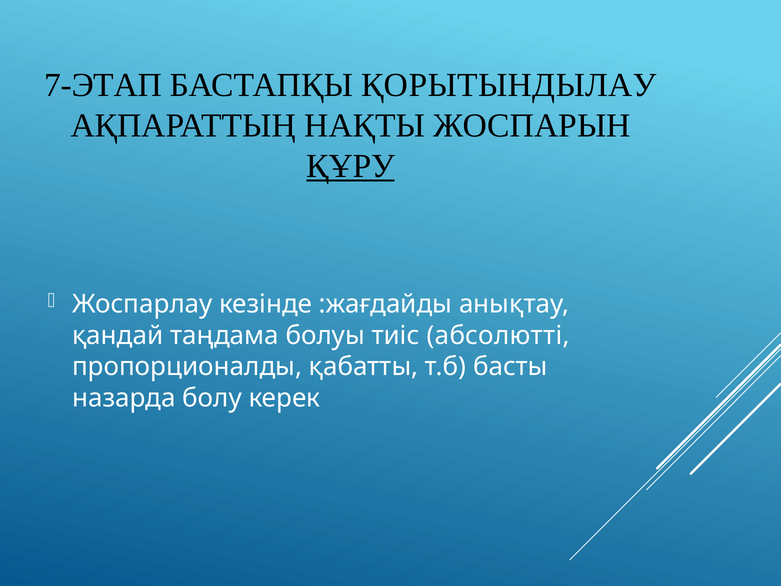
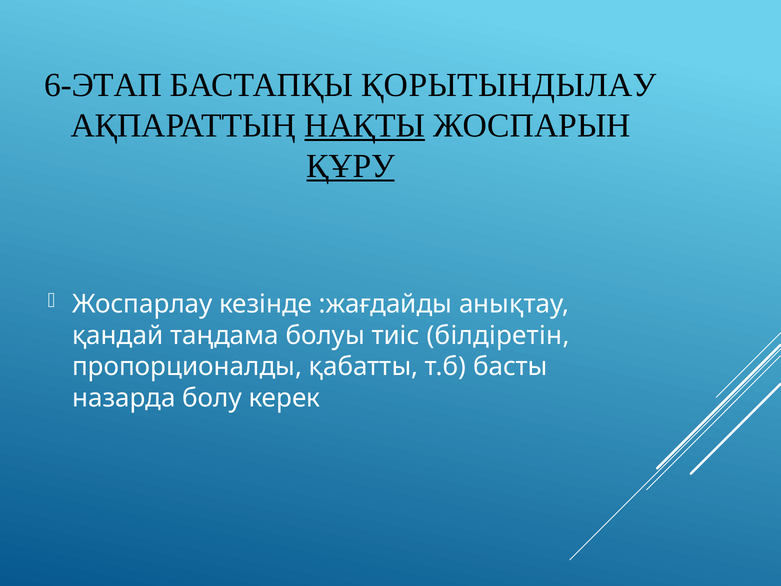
7-ЭТАП: 7-ЭТАП -> 6-ЭТАП
НАҚТЫ underline: none -> present
абсолютті: абсолютті -> білдіретін
